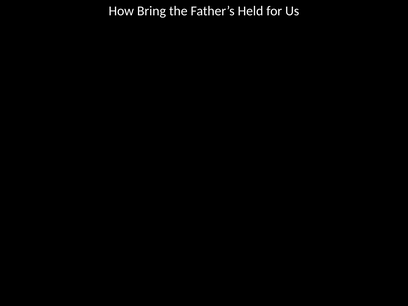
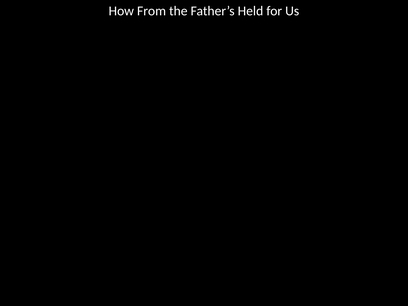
Bring: Bring -> From
